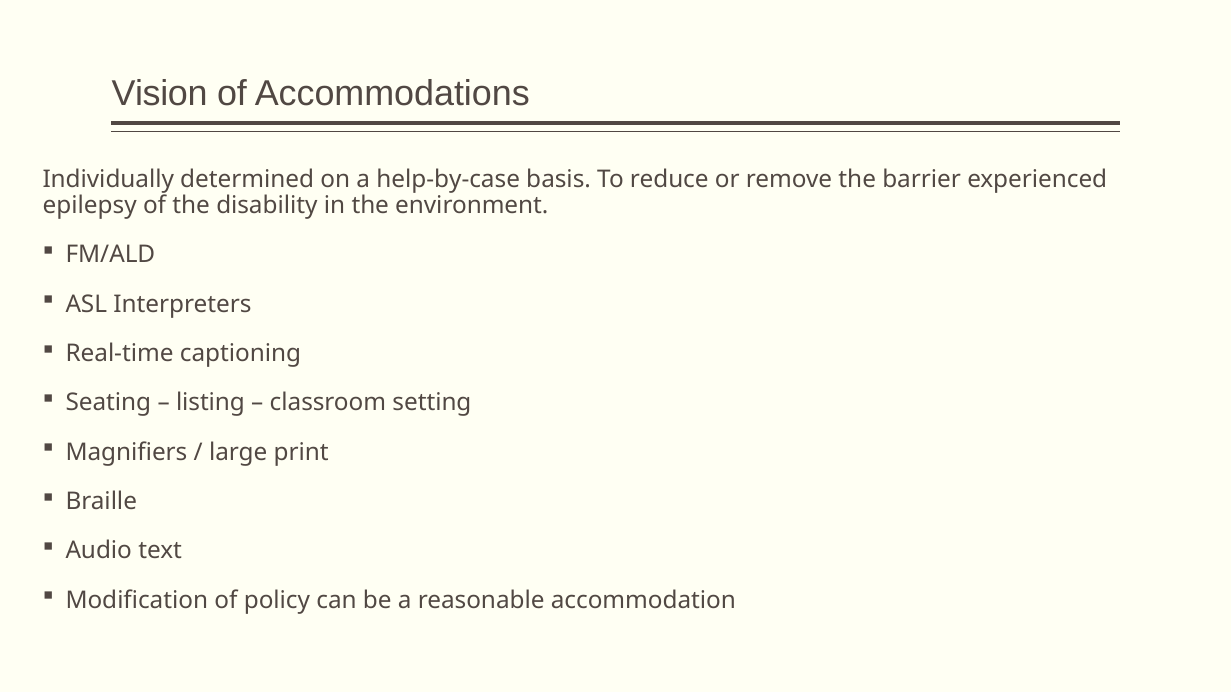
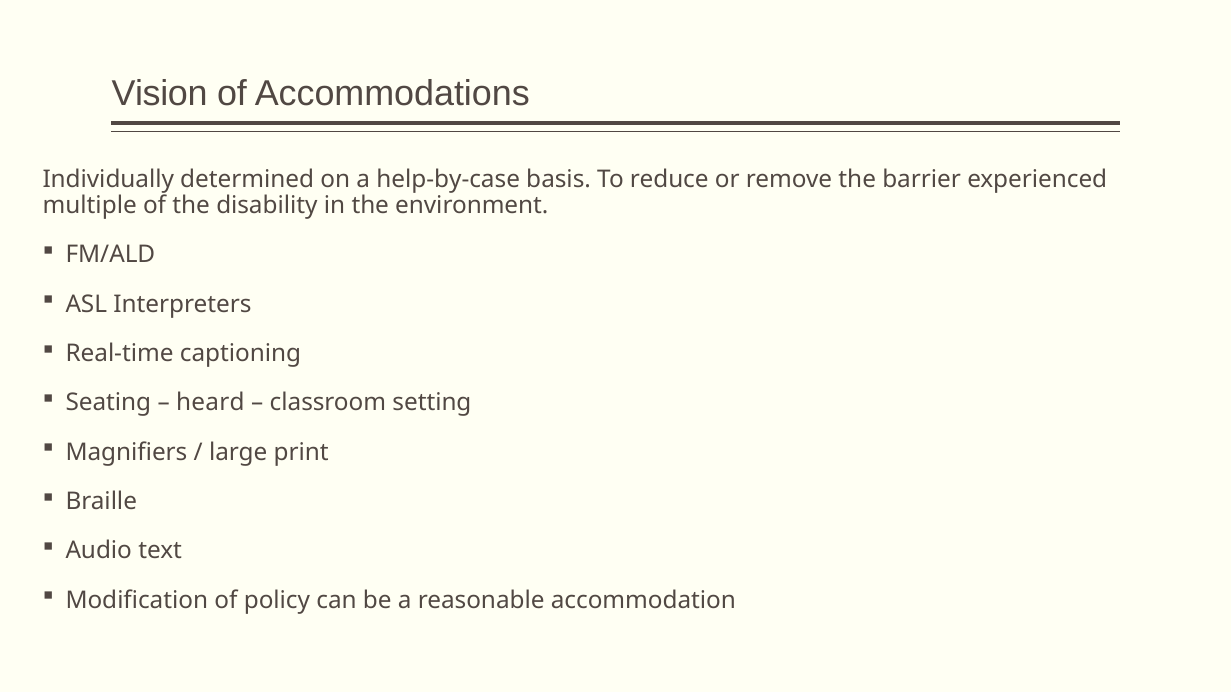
epilepsy: epilepsy -> multiple
listing: listing -> heard
